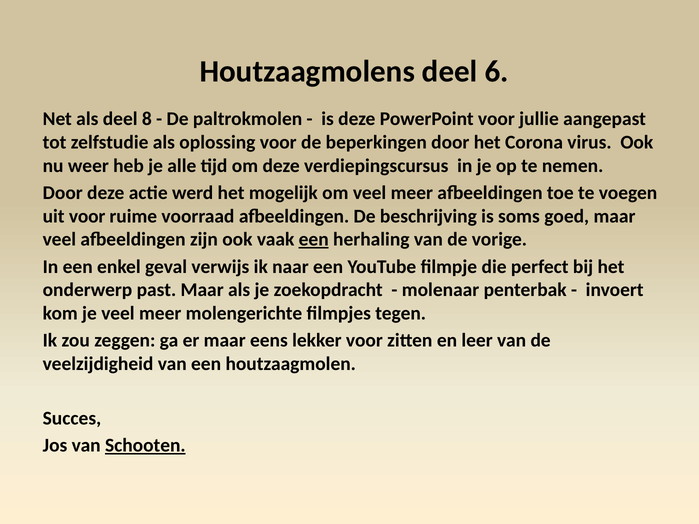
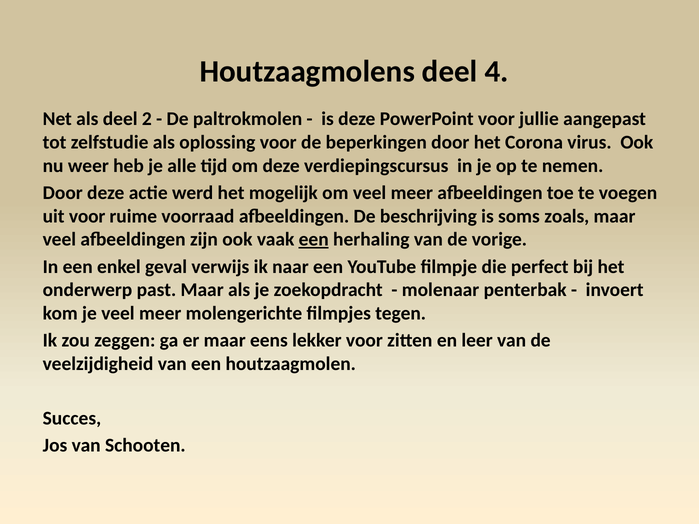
6: 6 -> 4
8: 8 -> 2
goed: goed -> zoals
Schooten underline: present -> none
